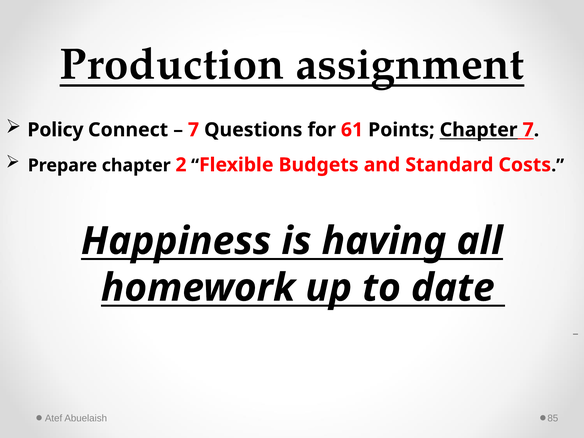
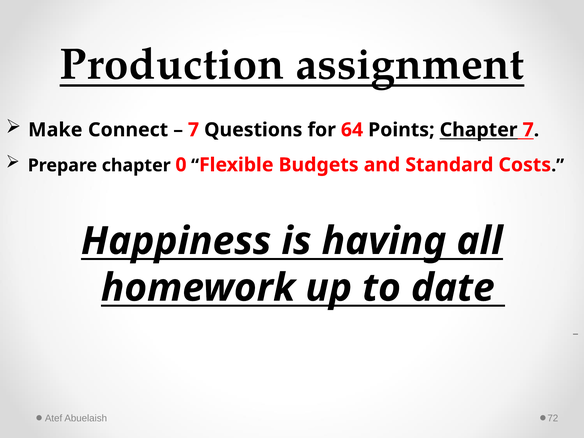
Policy: Policy -> Make
61: 61 -> 64
2: 2 -> 0
85: 85 -> 72
